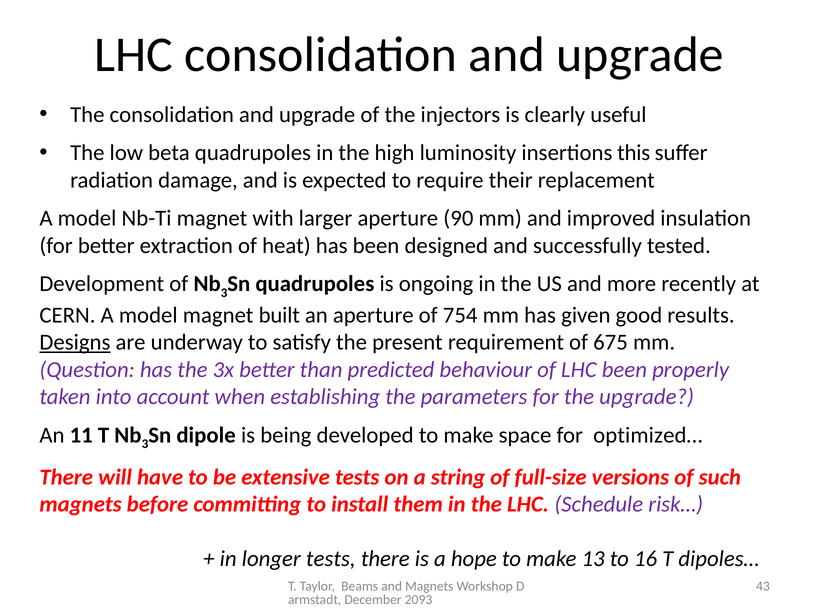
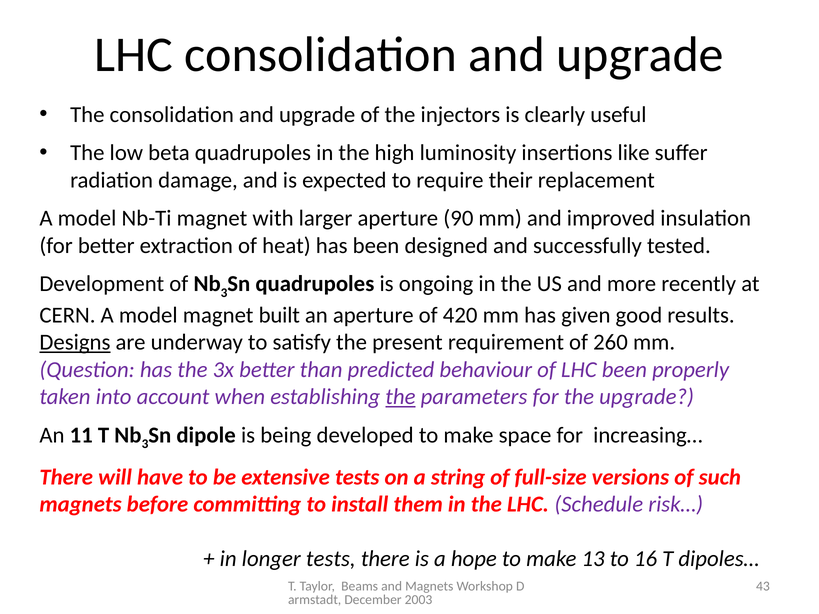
this: this -> like
754: 754 -> 420
675: 675 -> 260
the at (400, 397) underline: none -> present
optimized…: optimized… -> increasing…
2093: 2093 -> 2003
